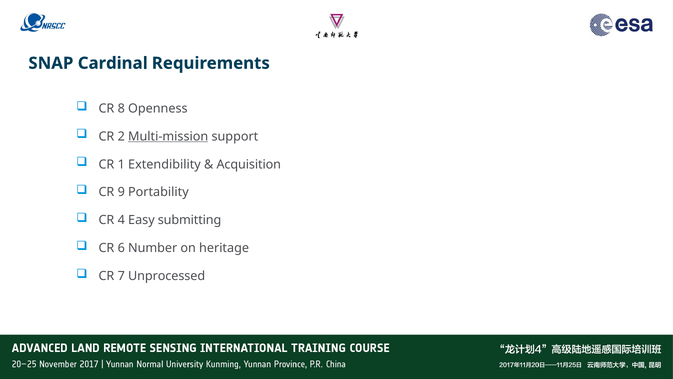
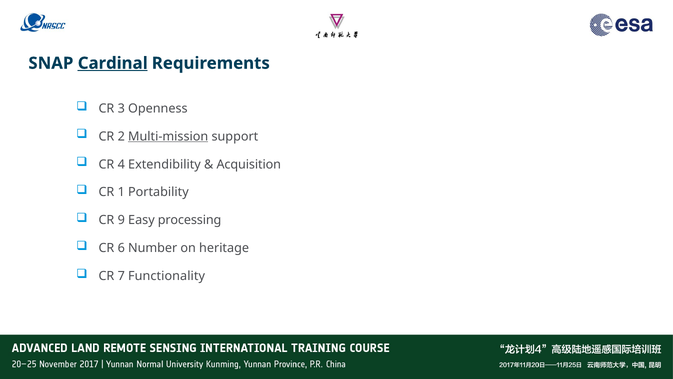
Cardinal underline: none -> present
8: 8 -> 3
1: 1 -> 4
9: 9 -> 1
4: 4 -> 9
submitting: submitting -> processing
Unprocessed: Unprocessed -> Functionality
